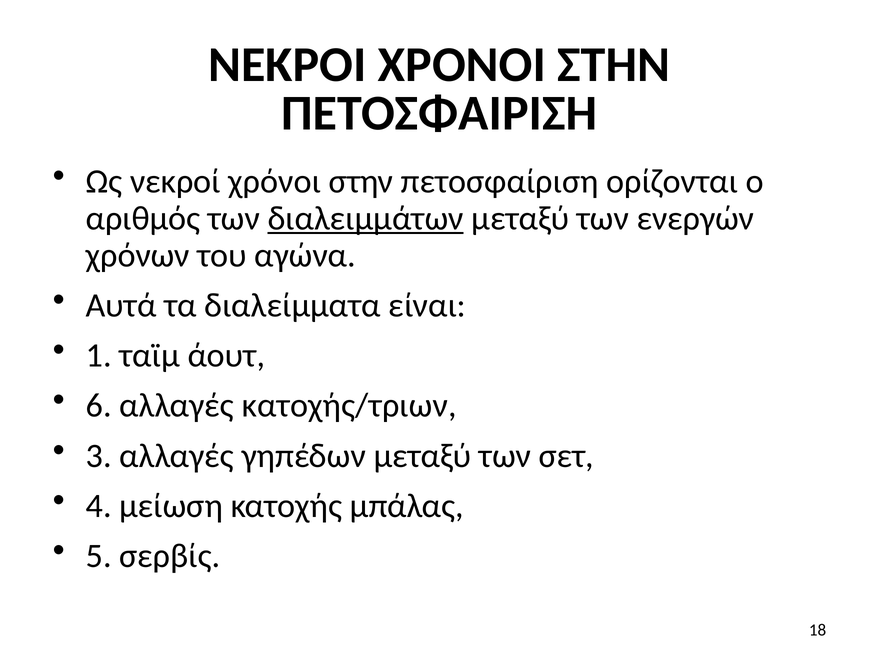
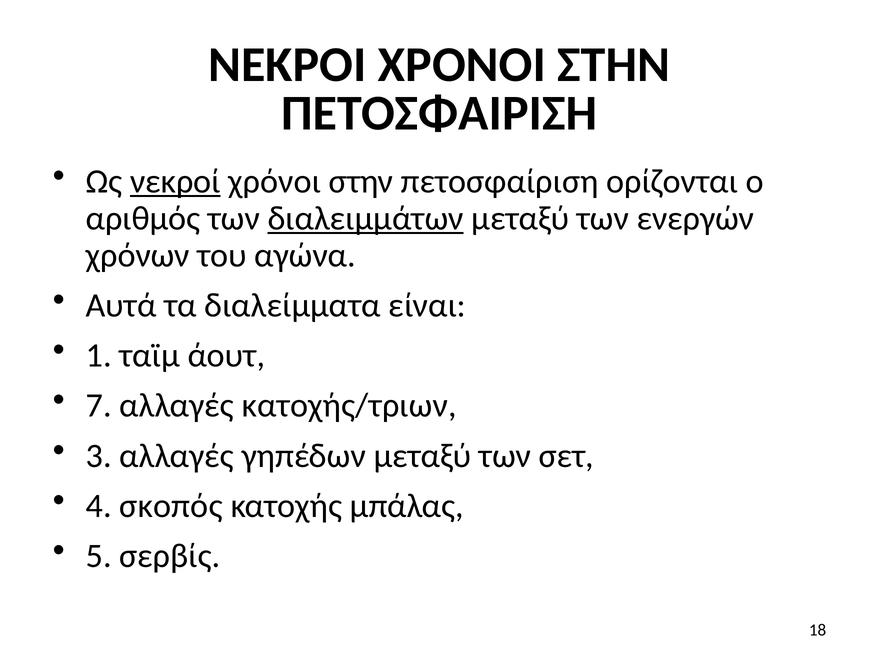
νεκροί underline: none -> present
6: 6 -> 7
μείωση: μείωση -> σκοπός
